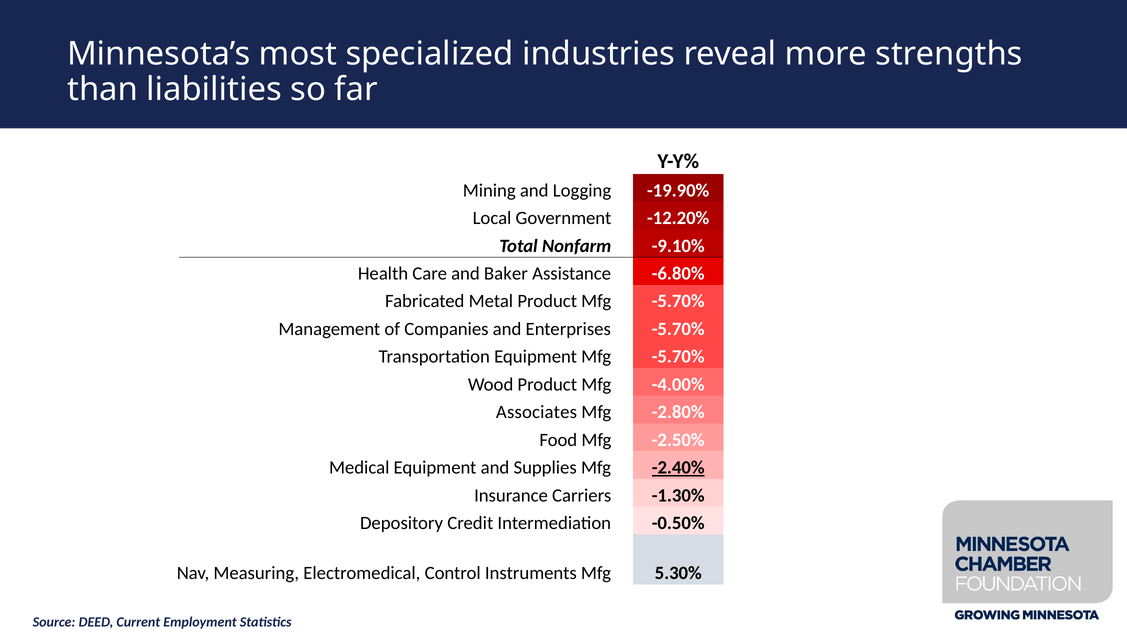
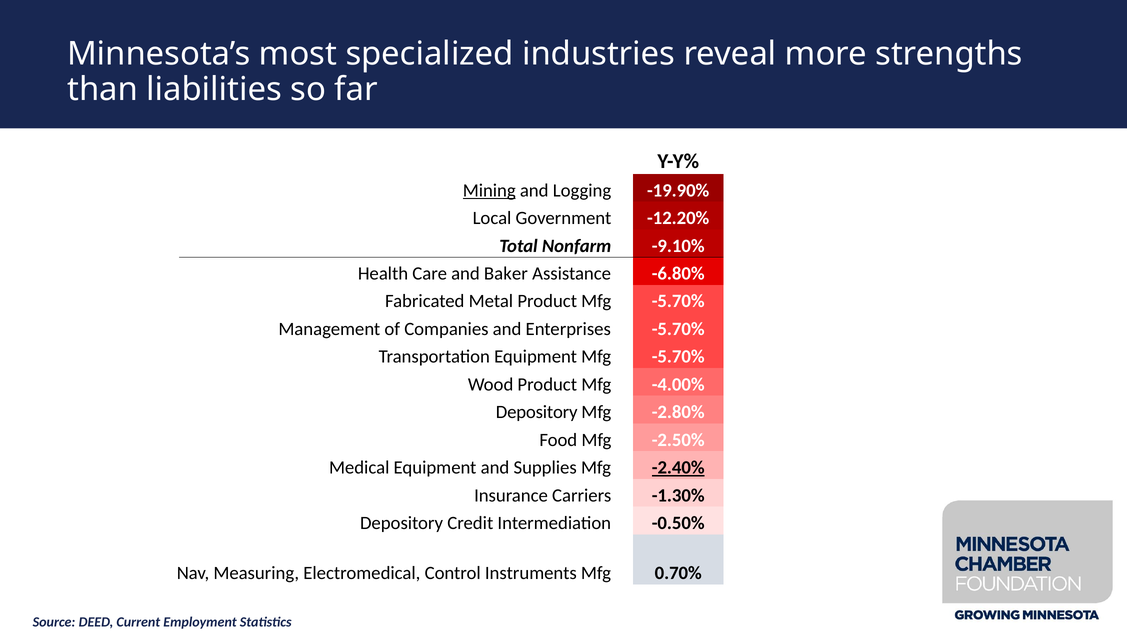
Mining underline: none -> present
Associates at (537, 412): Associates -> Depository
5.30%: 5.30% -> 0.70%
